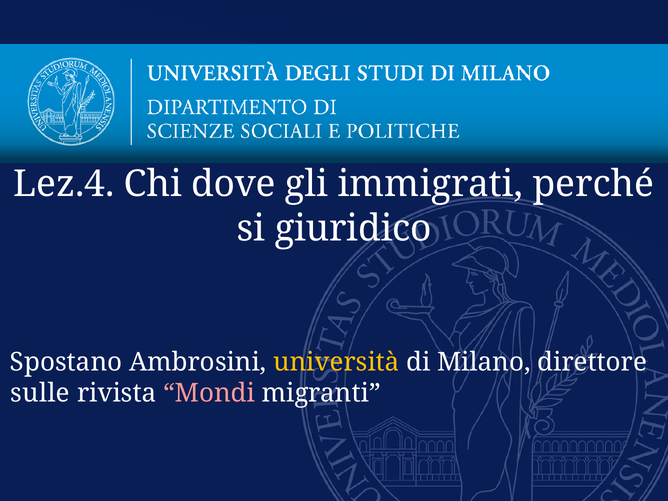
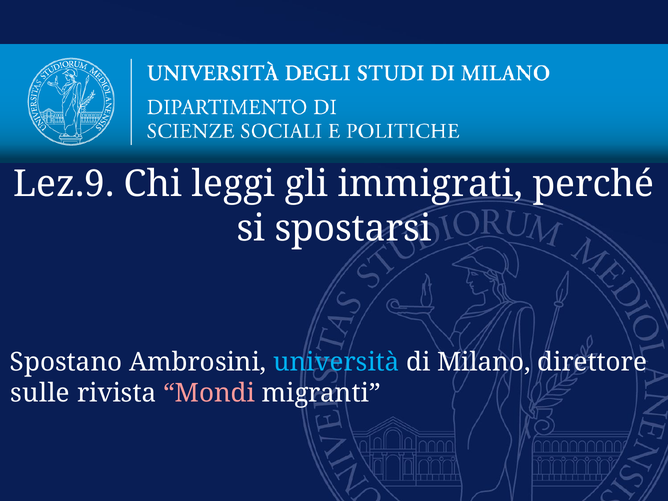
Lez.4: Lez.4 -> Lez.9
dove: dove -> leggi
giuridico: giuridico -> spostarsi
università colour: yellow -> light blue
